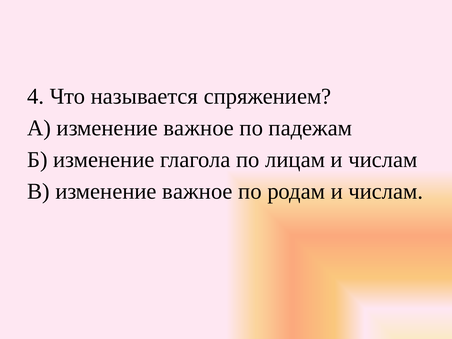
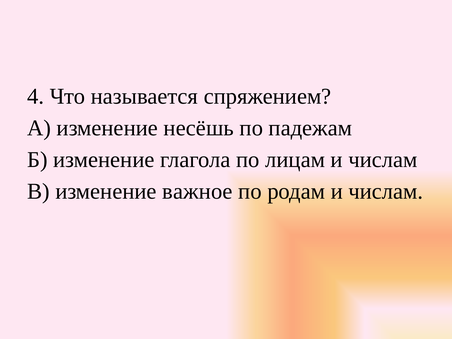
А изменение важное: важное -> несёшь
